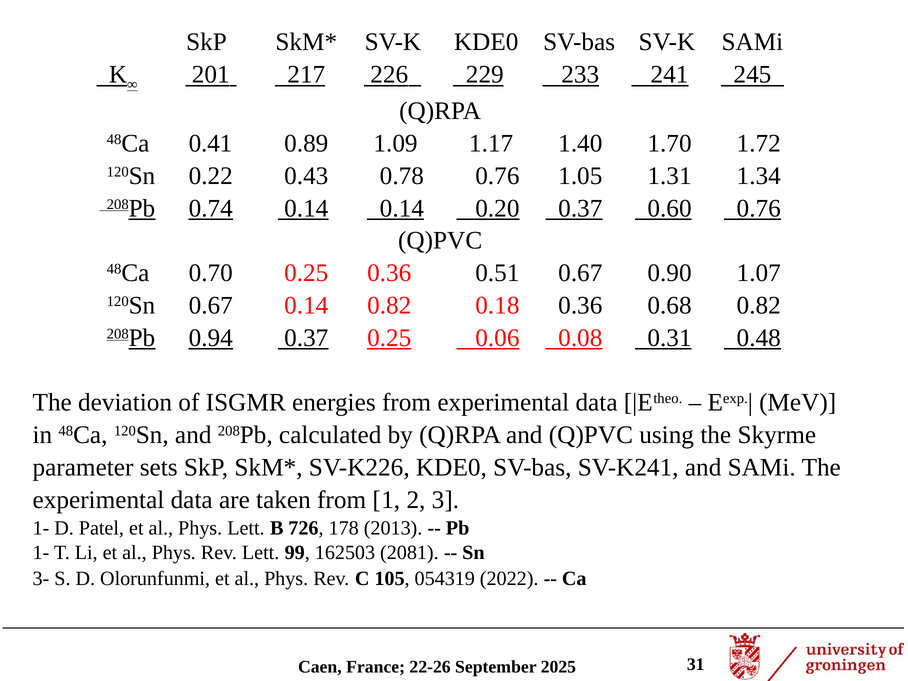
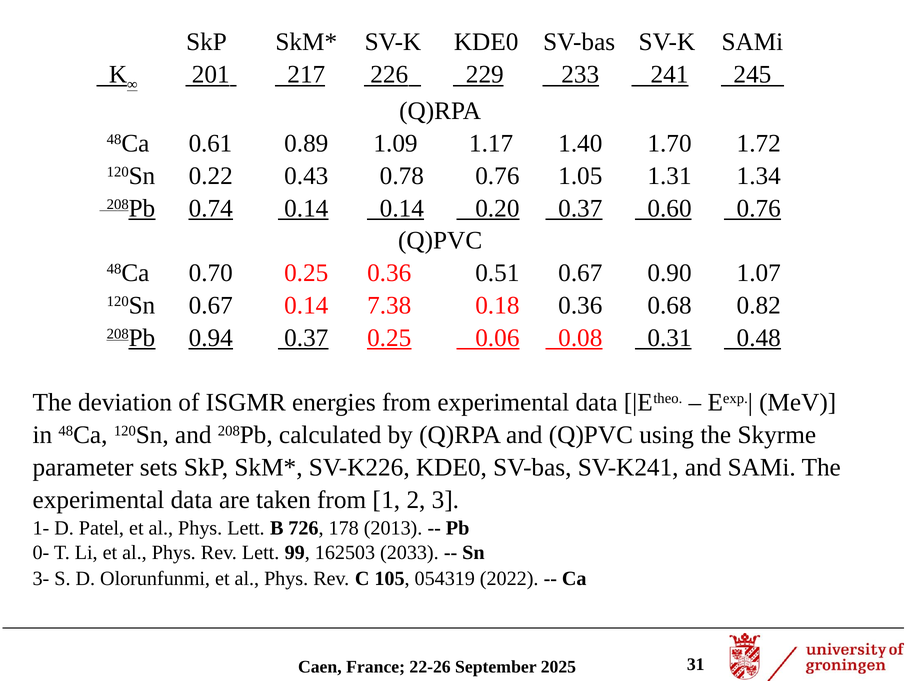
0.41: 0.41 -> 0.61
0.14 0.82: 0.82 -> 7.38
1- at (41, 553): 1- -> 0-
2081: 2081 -> 2033
